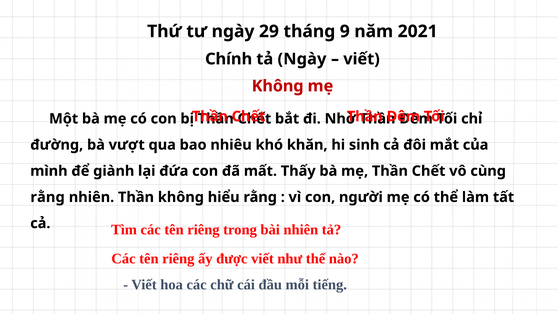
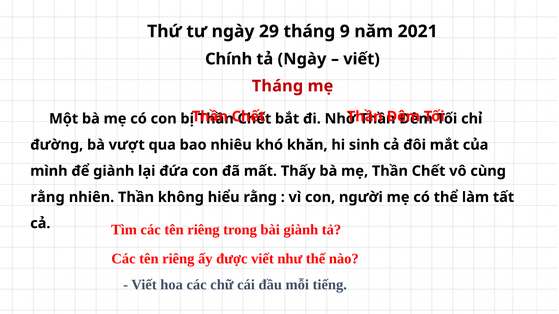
Không at (278, 86): Không -> Tháng
bài nhiên: nhiên -> giành
